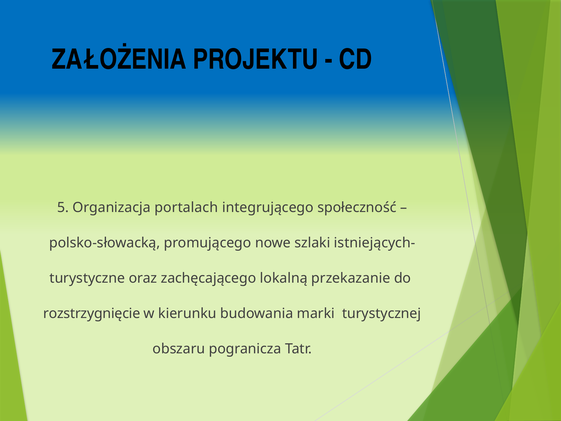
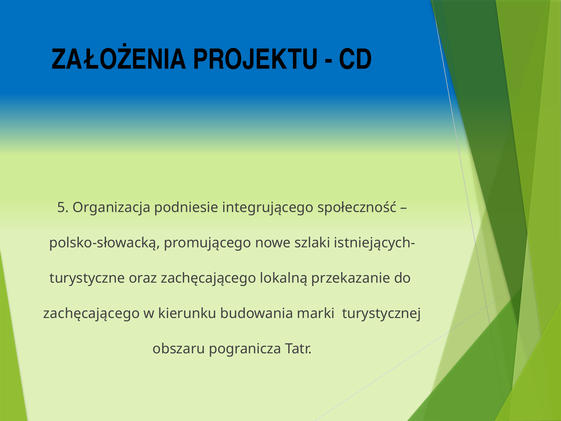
portalach: portalach -> podniesie
rozstrzygnięcie at (92, 313): rozstrzygnięcie -> zachęcającego
